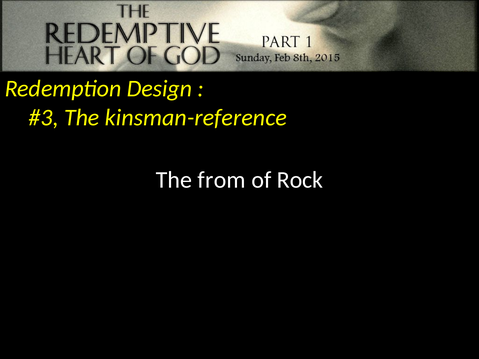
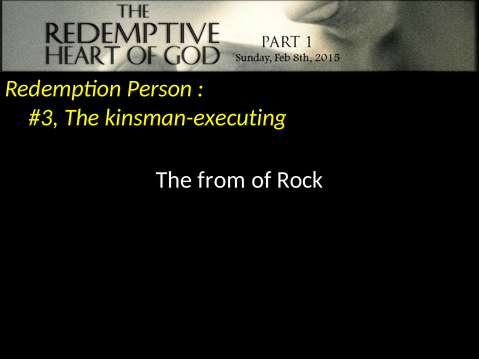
Design: Design -> Person
kinsman-reference: kinsman-reference -> kinsman-executing
